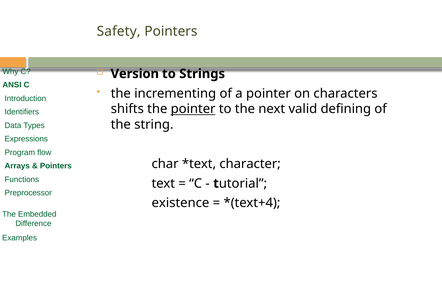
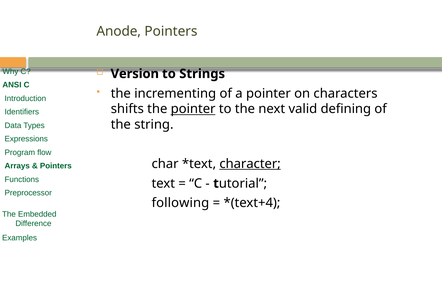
Safety: Safety -> Anode
character underline: none -> present
existence: existence -> following
